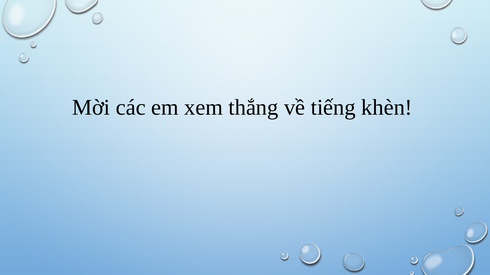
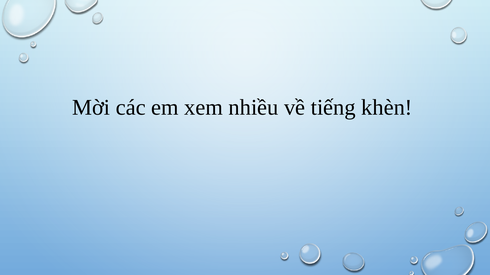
thắng: thắng -> nhiều
